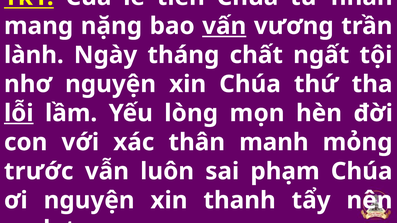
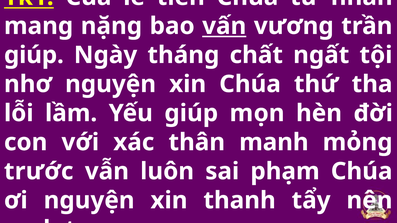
lành at (34, 55): lành -> giúp
lỗi underline: present -> none
Yếu lòng: lòng -> giúp
